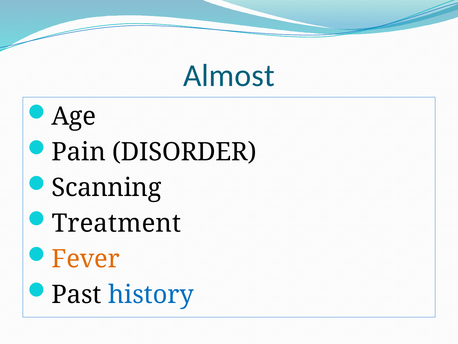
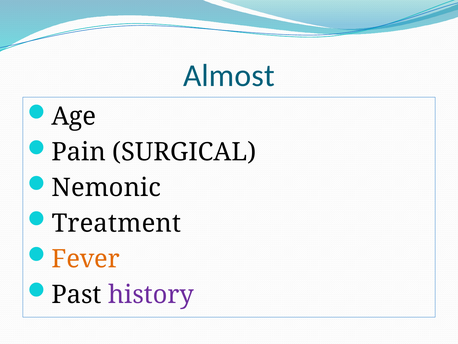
DISORDER: DISORDER -> SURGICAL
Scanning: Scanning -> Nemonic
history colour: blue -> purple
